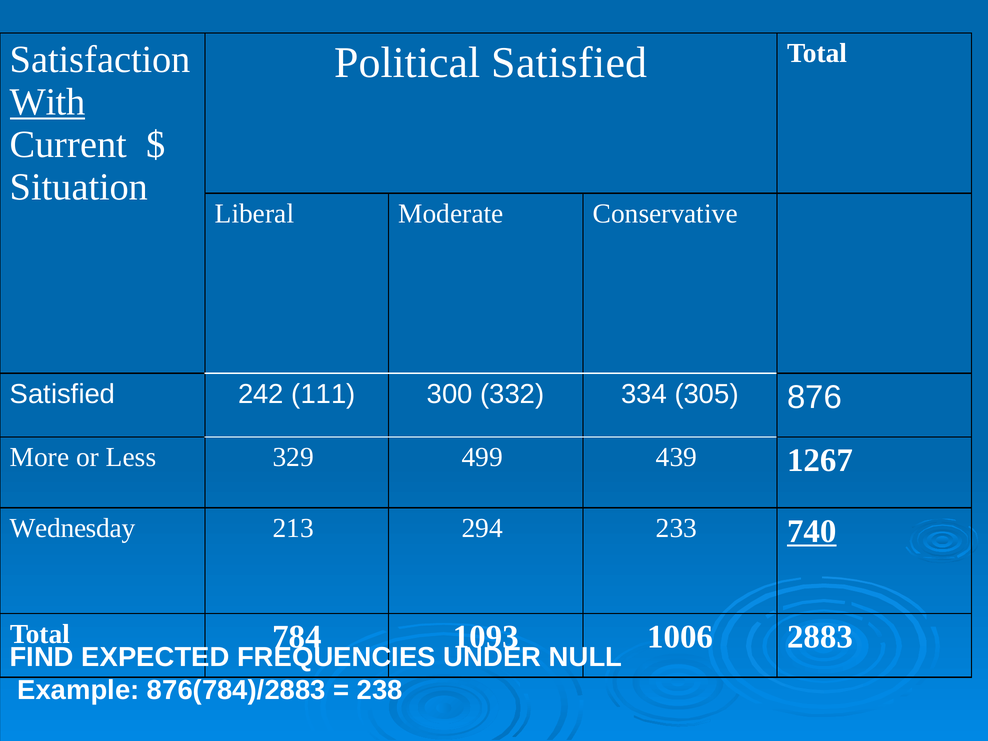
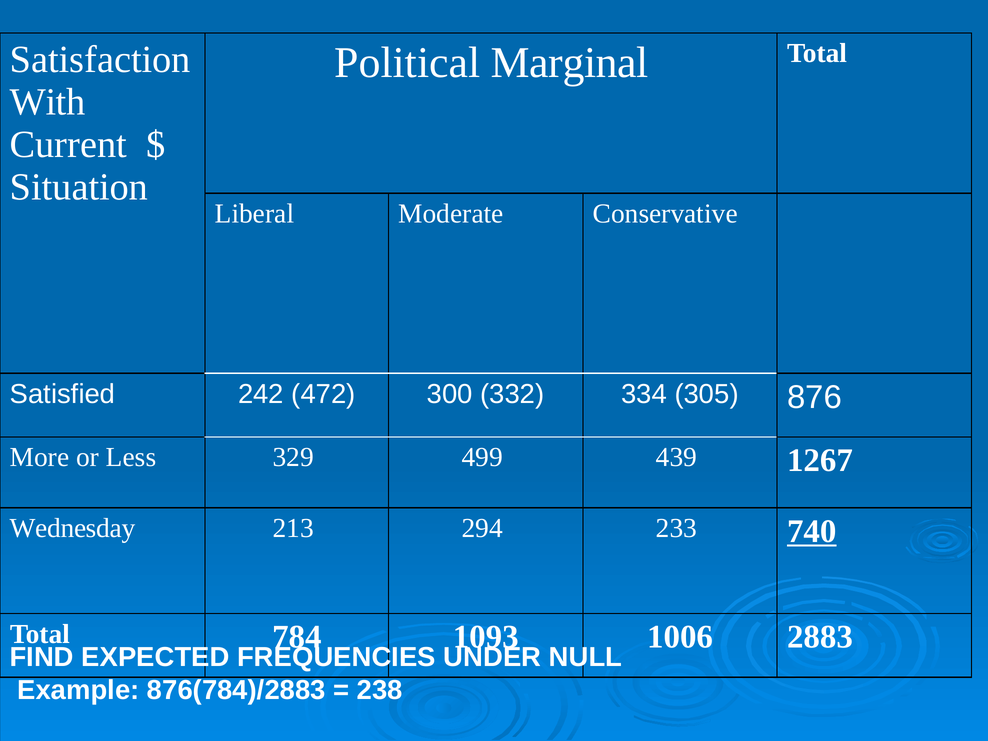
Political Satisfied: Satisfied -> Marginal
With underline: present -> none
111: 111 -> 472
